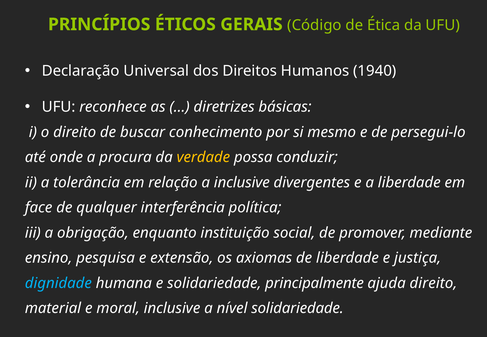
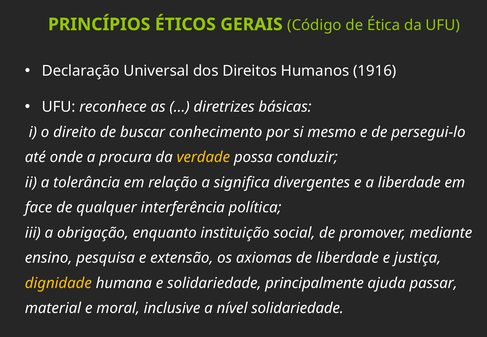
1940: 1940 -> 1916
a inclusive: inclusive -> significa
dignidade colour: light blue -> yellow
ajuda direito: direito -> passar
